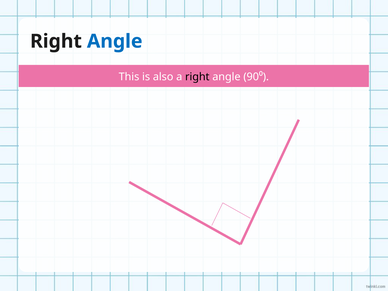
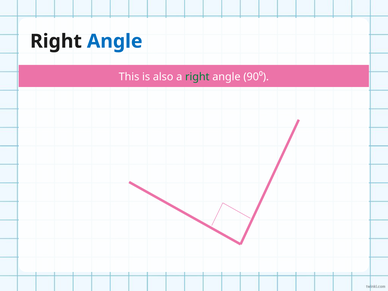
right at (197, 77) colour: black -> green
